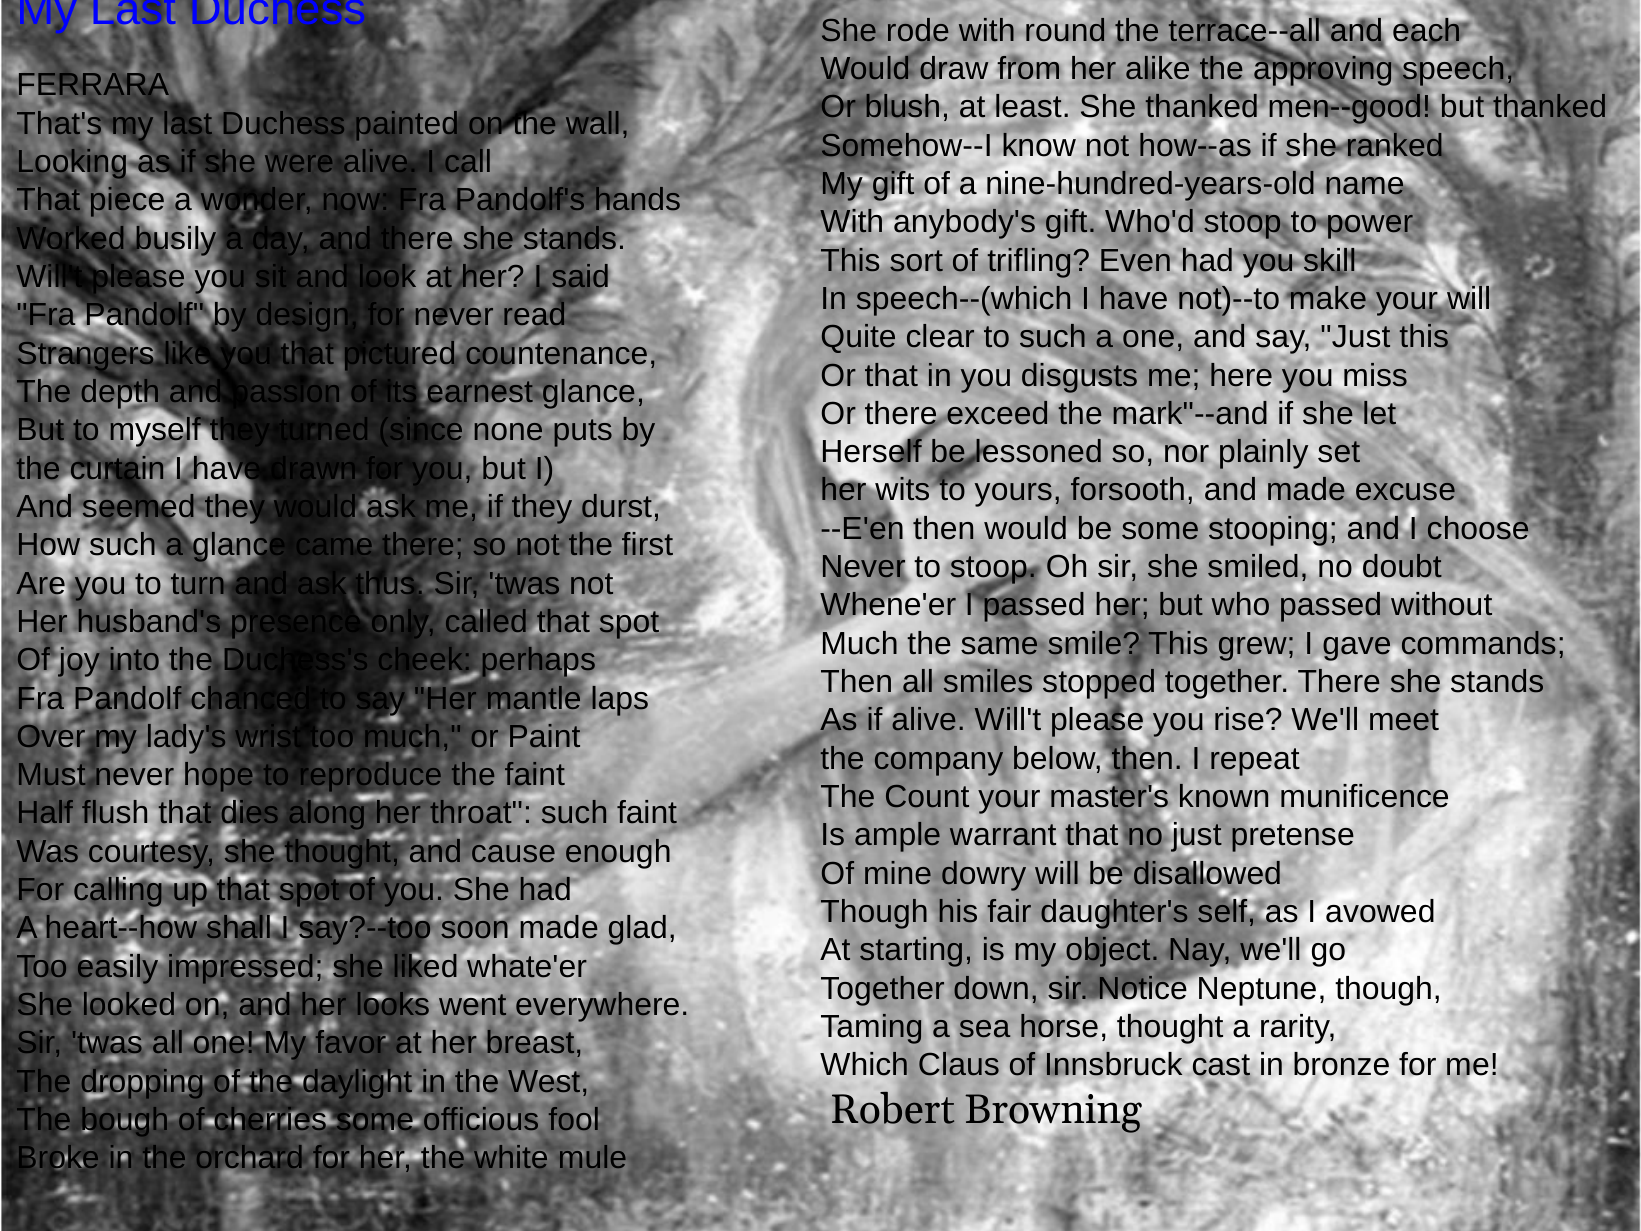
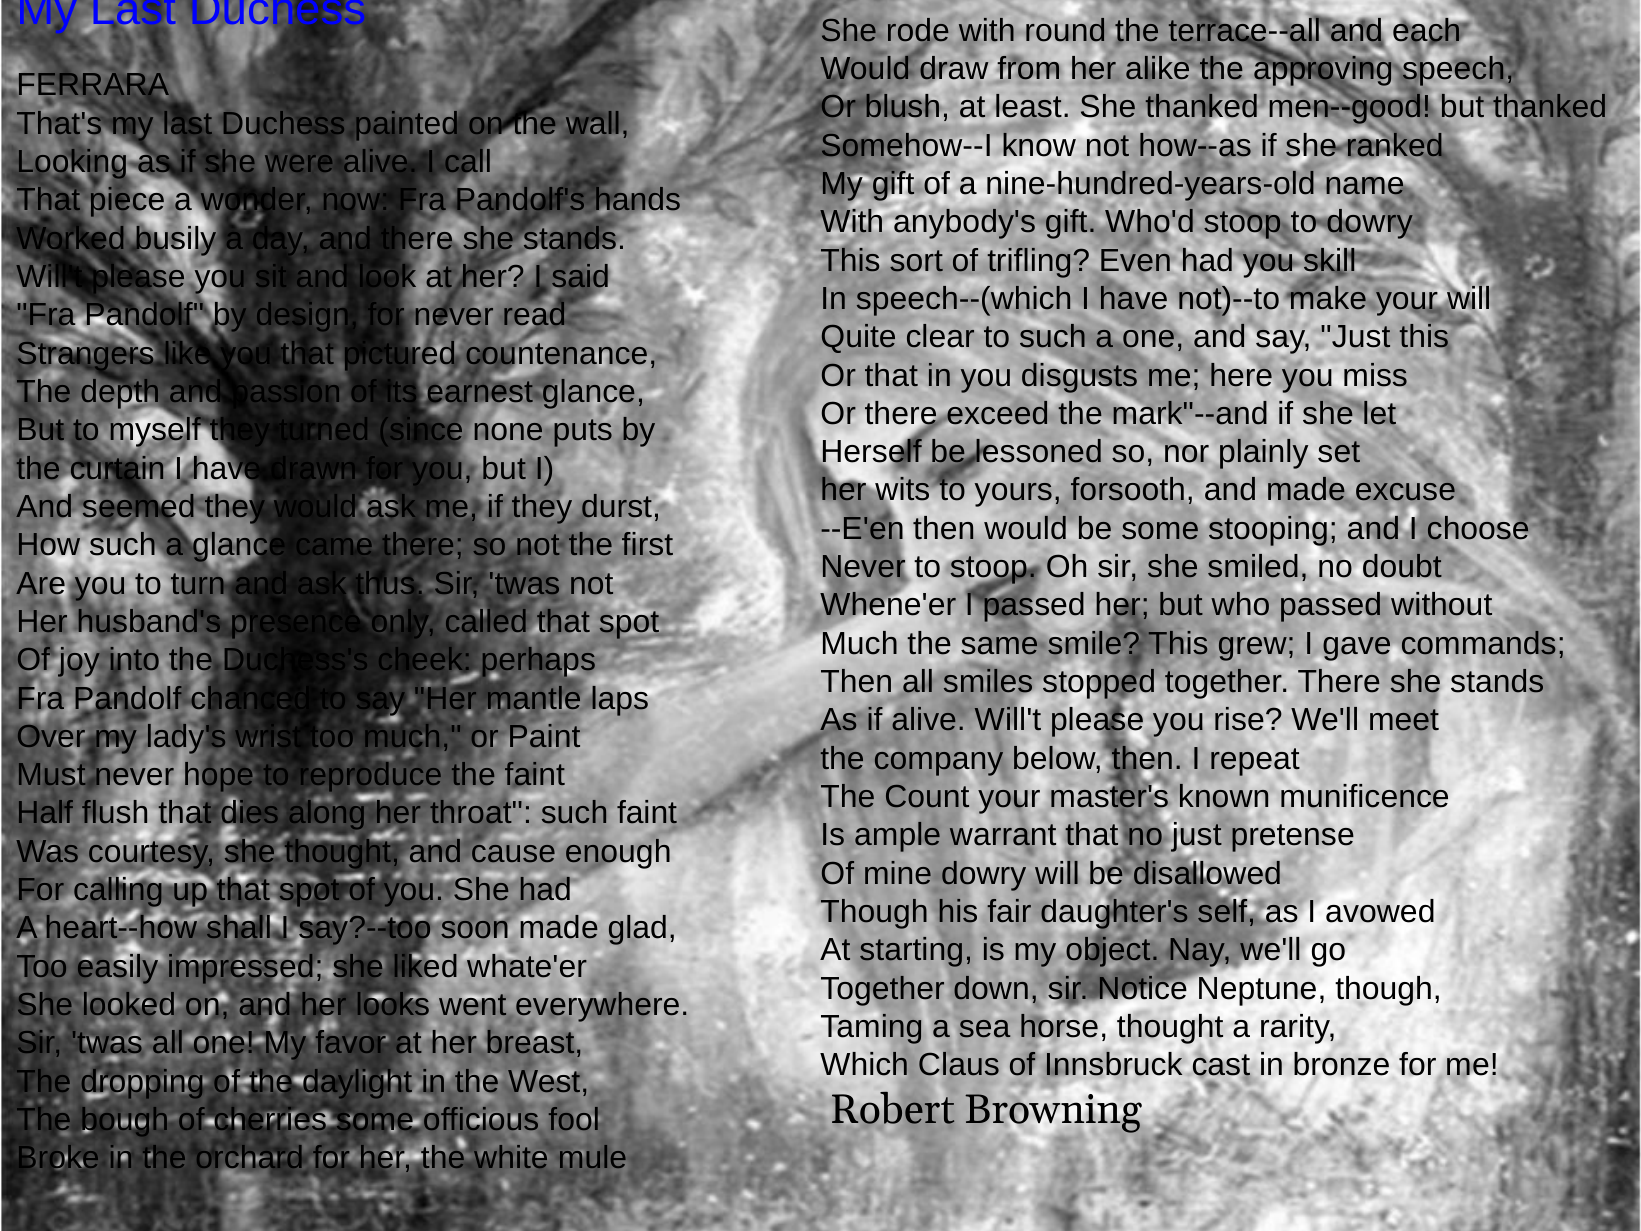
to power: power -> dowry
